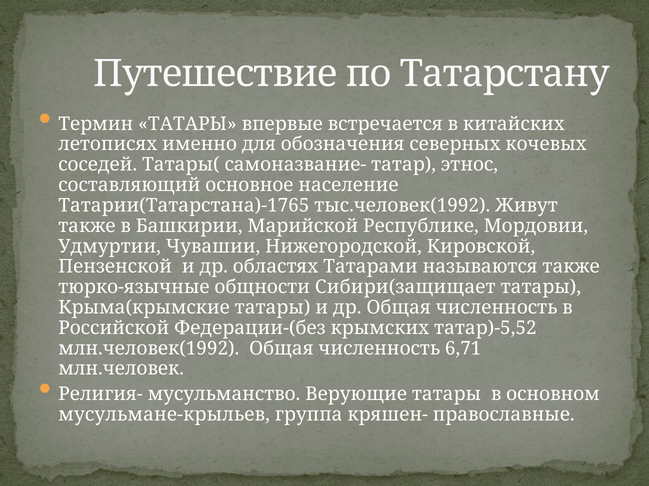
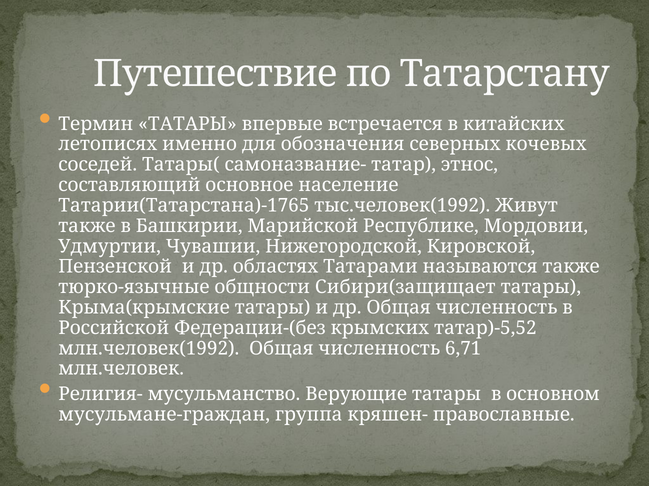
мусульмане-крыльев: мусульмане-крыльев -> мусульмане-граждан
